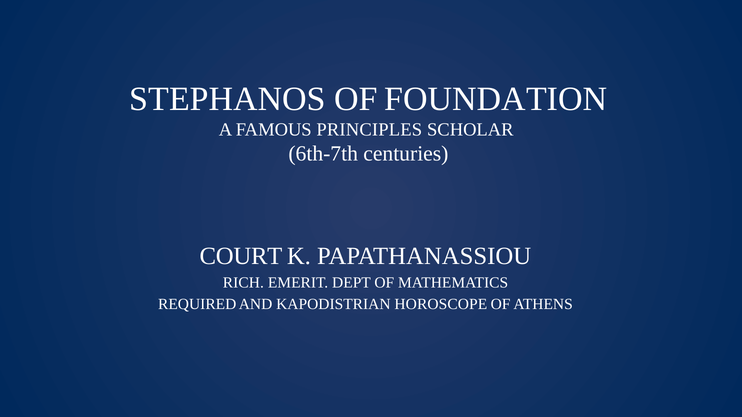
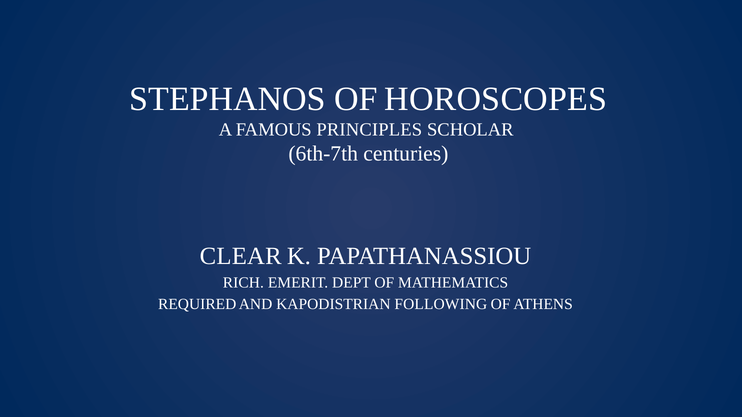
FOUNDATION: FOUNDATION -> HOROSCOPES
COURT: COURT -> CLEAR
HOROSCOPE: HOROSCOPE -> FOLLOWING
